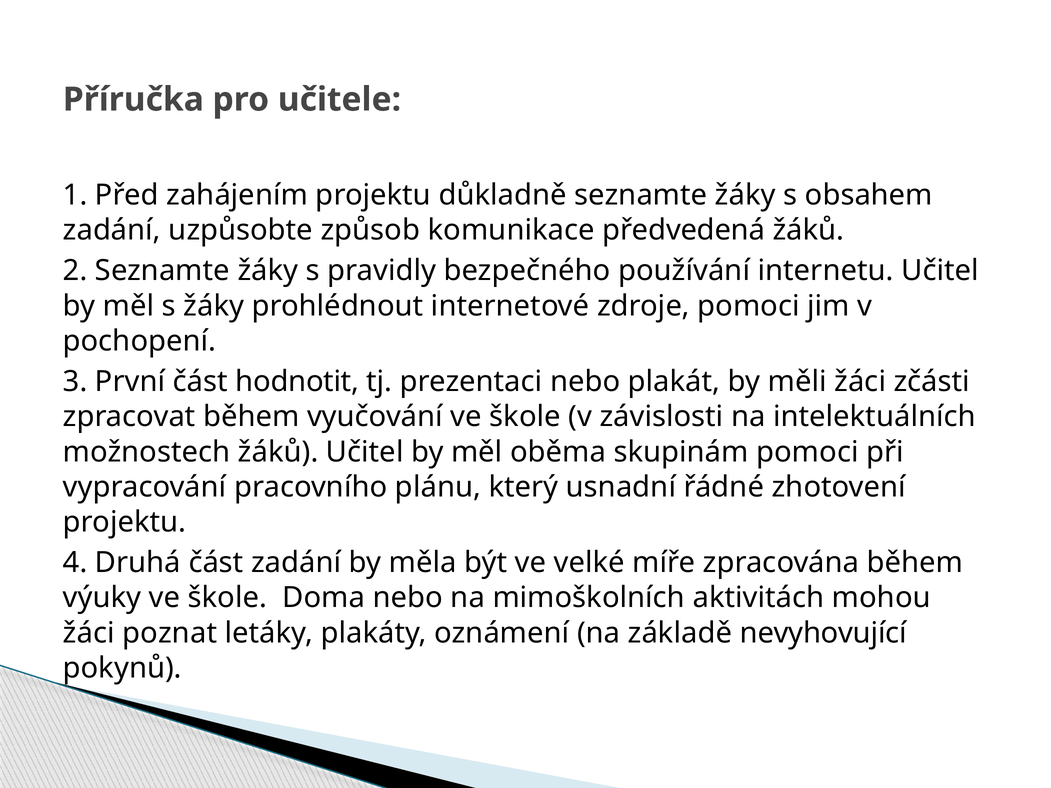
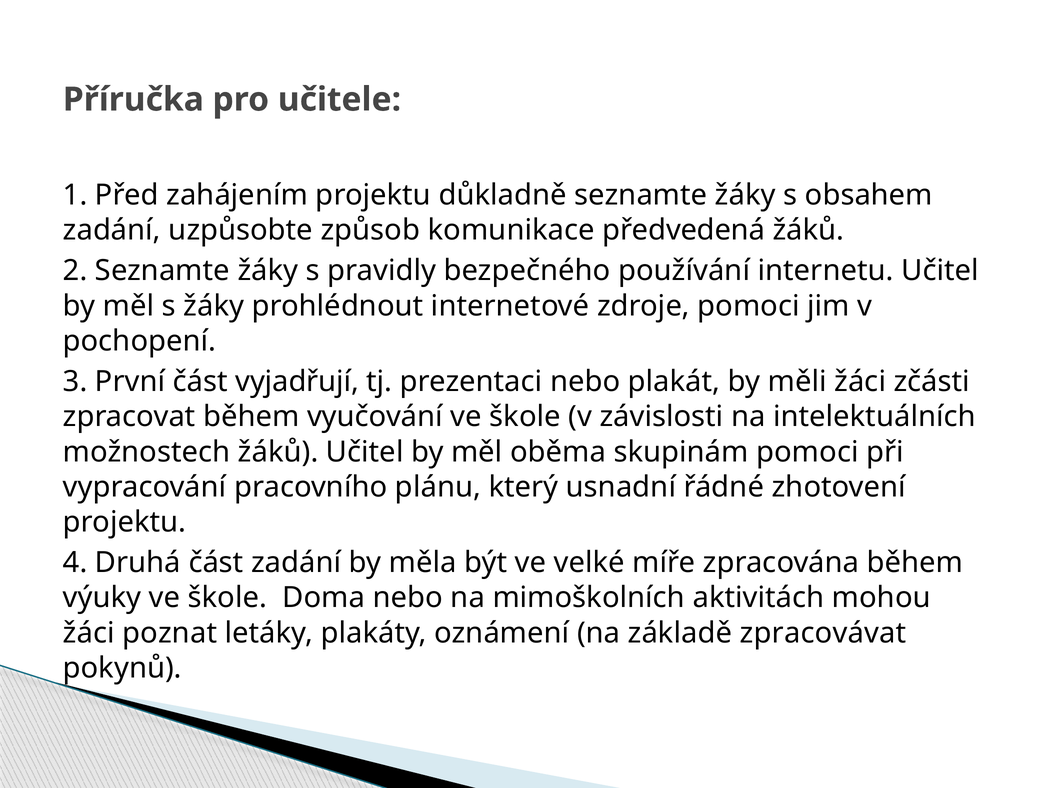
hodnotit: hodnotit -> vyjadřují
nevyhovující: nevyhovující -> zpracovávat
